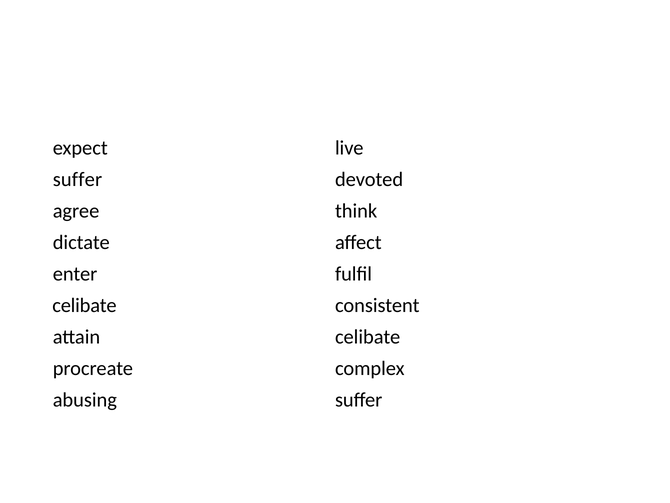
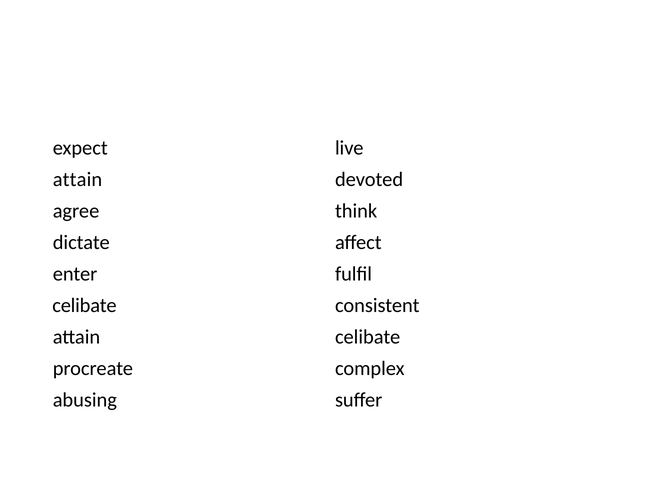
suffer at (77, 179): suffer -> attain
